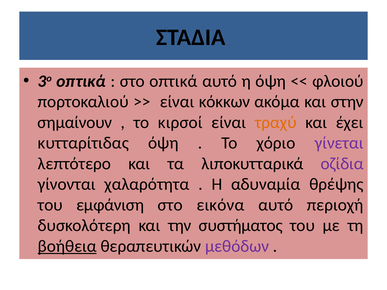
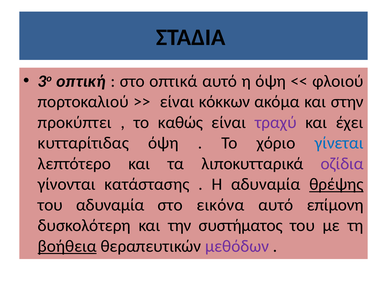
3ο οπτικά: οπτικά -> οπτική
σημαίνουν: σημαίνουν -> προκύπτει
κιρσοί: κιρσοί -> καθώς
τραχύ colour: orange -> purple
γίνεται colour: purple -> blue
χαλαρότητα: χαλαρότητα -> κατάστασης
θρέψης underline: none -> present
του εμφάνιση: εμφάνιση -> αδυναμία
περιοχή: περιοχή -> επίμονη
